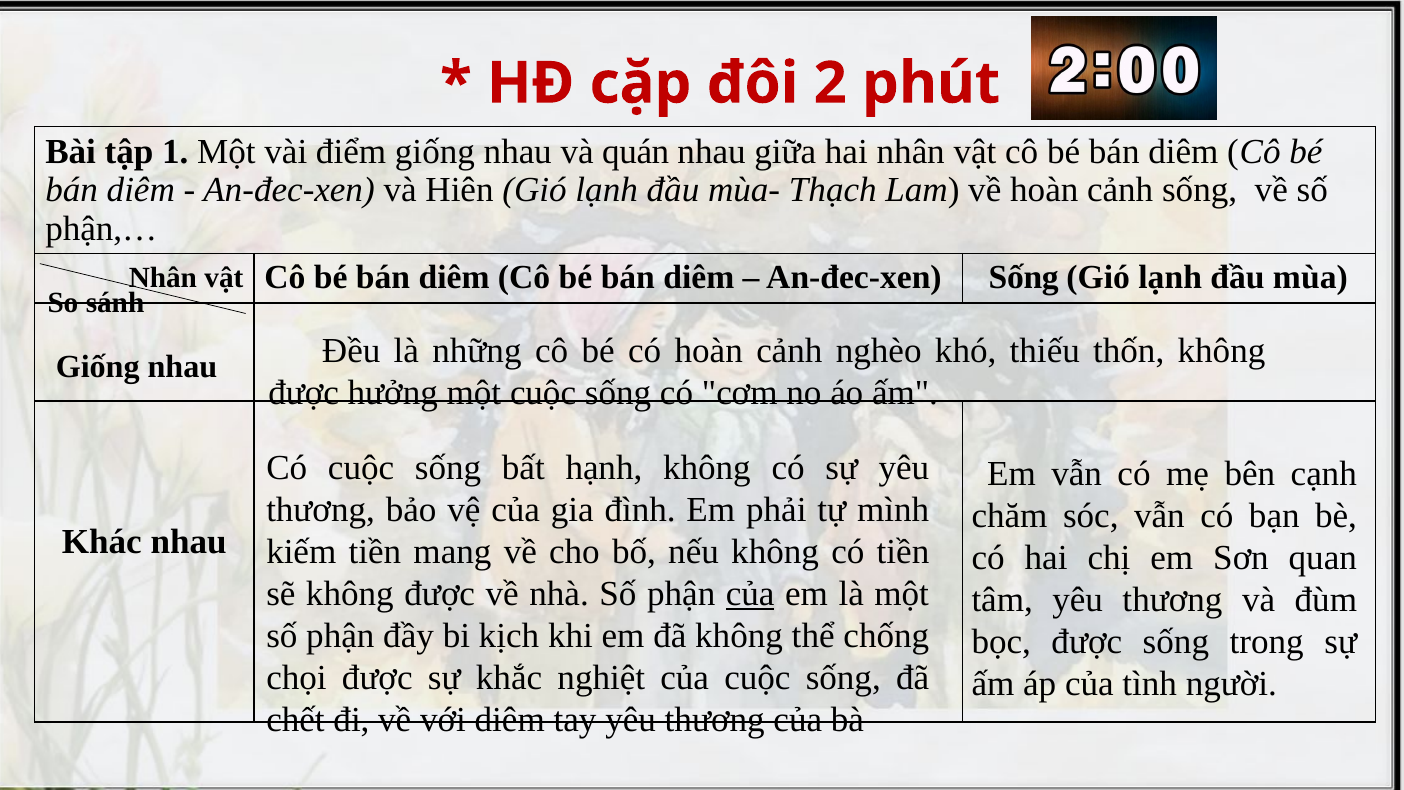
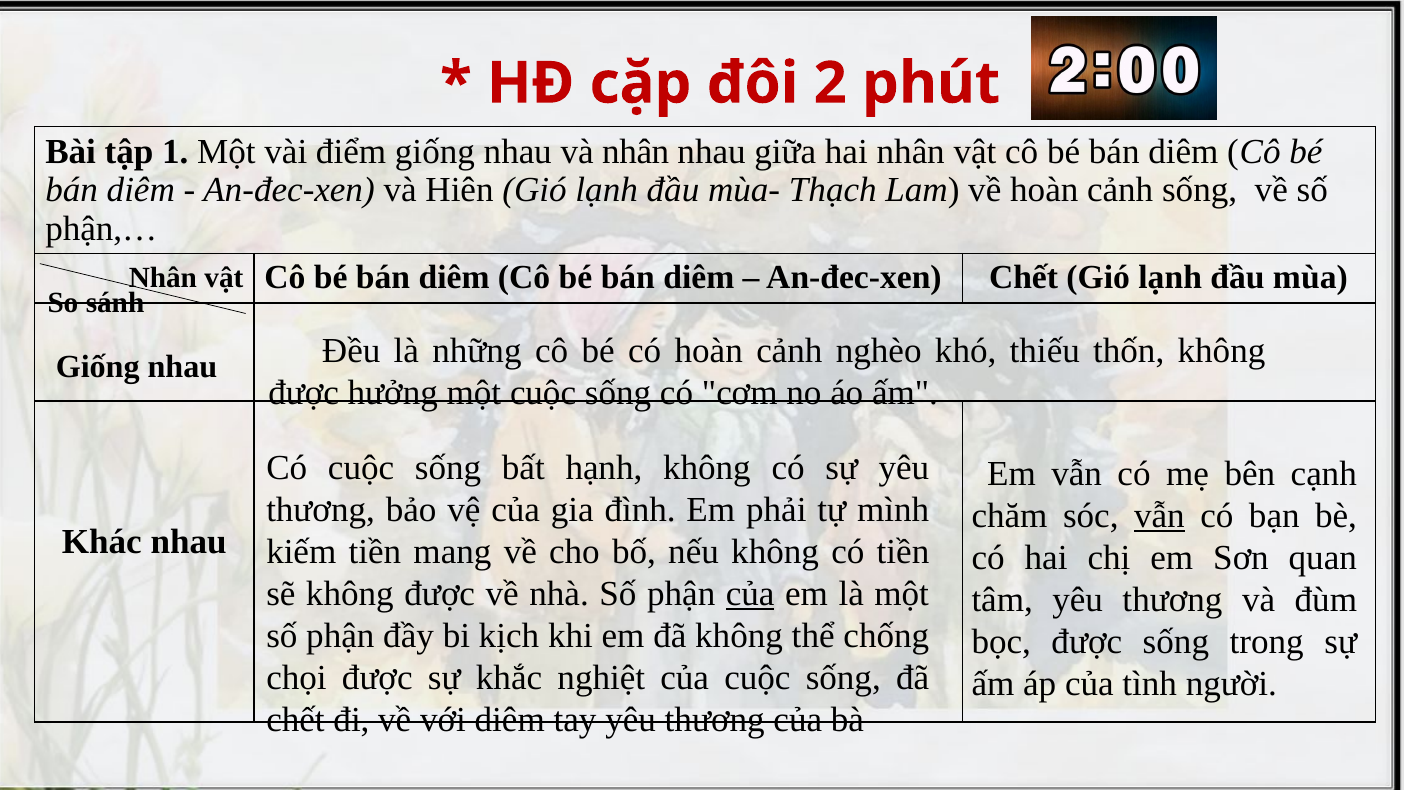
và quán: quán -> nhân
An-đec-xen Sống: Sống -> Chết
vẫn at (1159, 515) underline: none -> present
